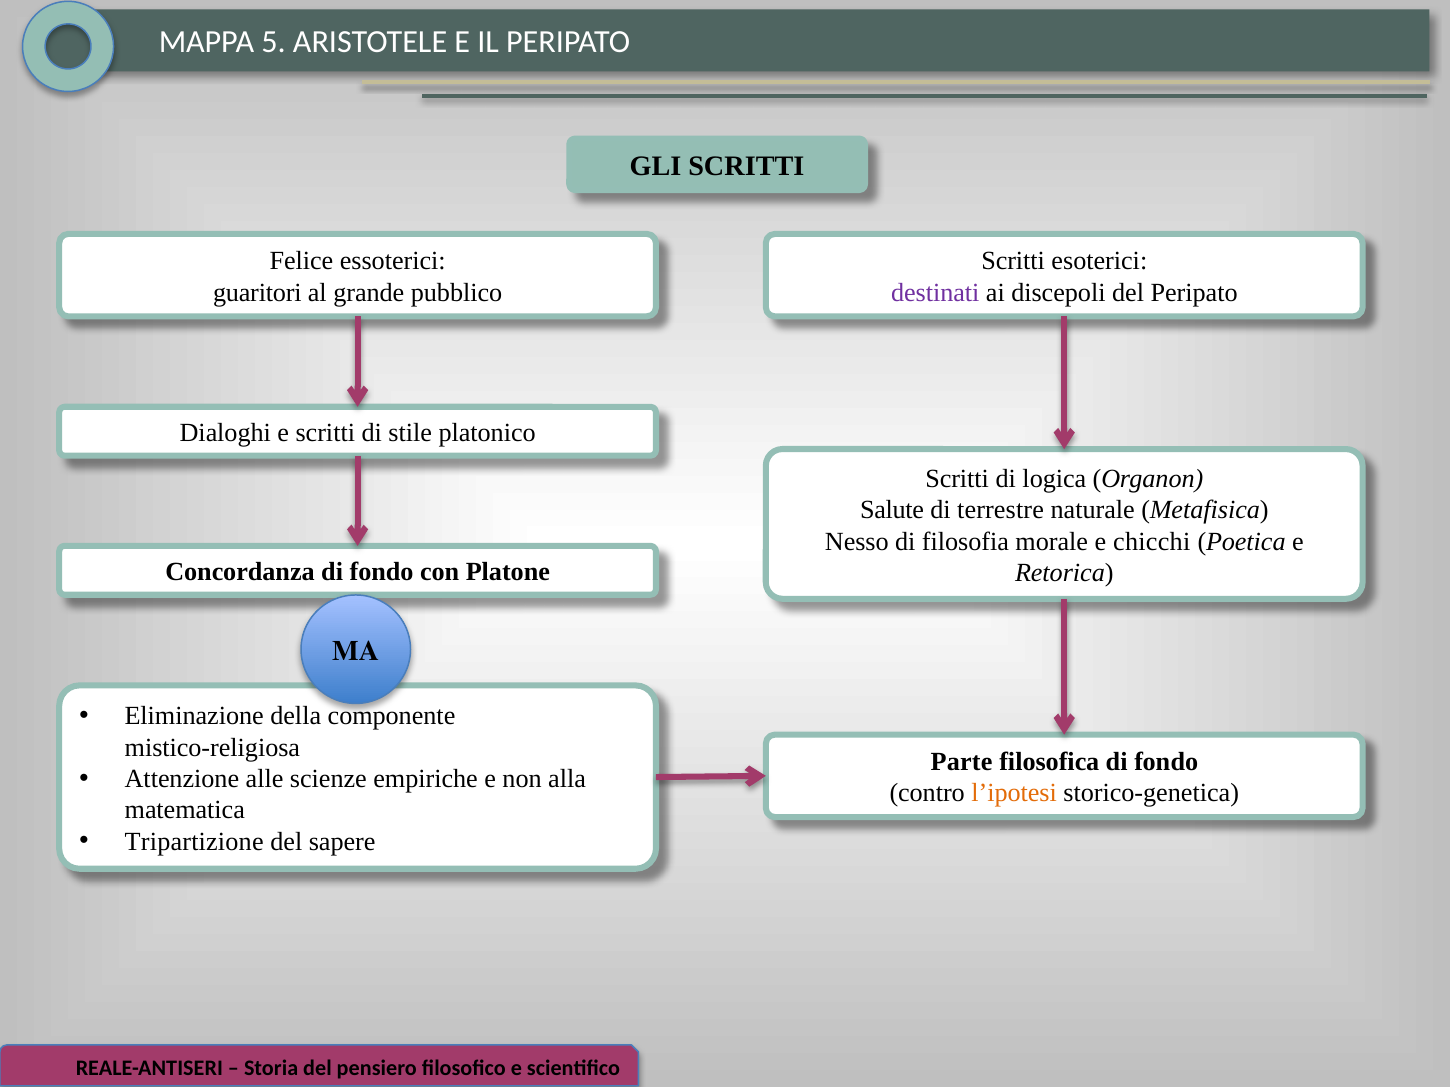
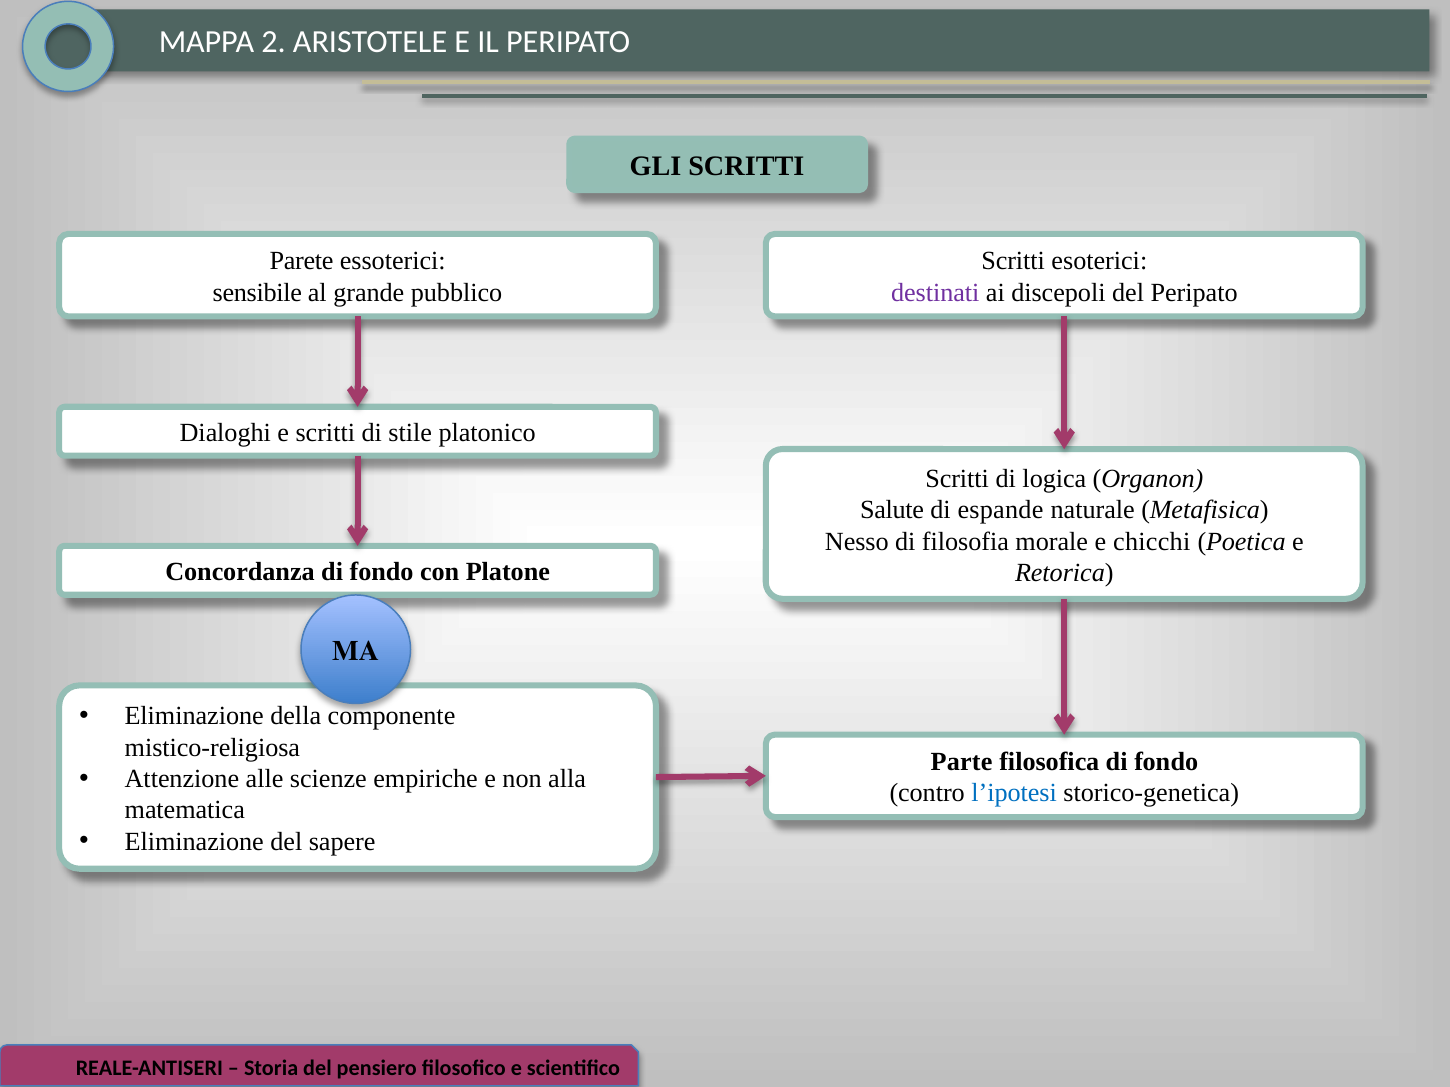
5: 5 -> 2
Felice: Felice -> Parete
guaritori: guaritori -> sensibile
terrestre: terrestre -> espande
l’ipotesi colour: orange -> blue
Tripartizione at (194, 842): Tripartizione -> Eliminazione
